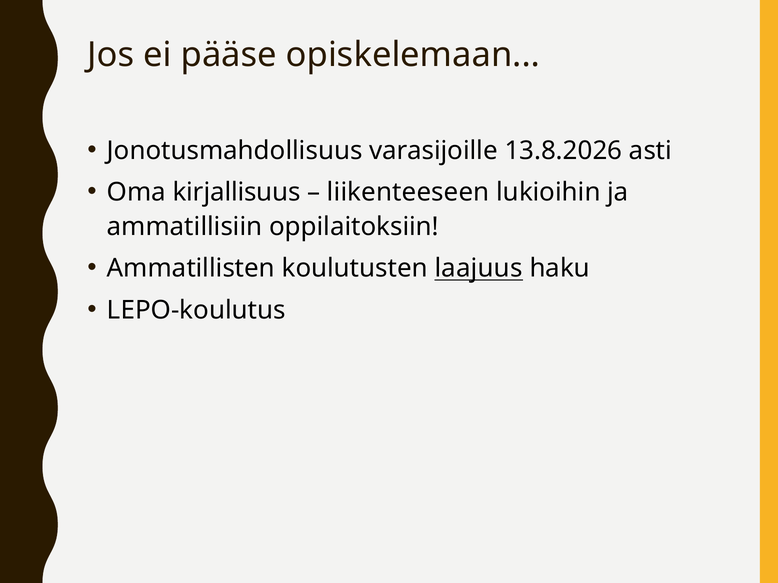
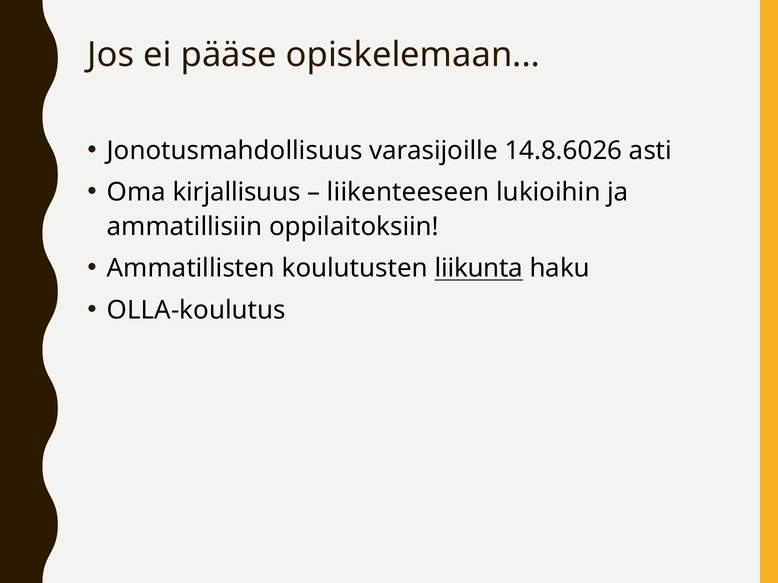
13.8.2026: 13.8.2026 -> 14.8.6026
laajuus: laajuus -> liikunta
LEPO-koulutus: LEPO-koulutus -> OLLA-koulutus
